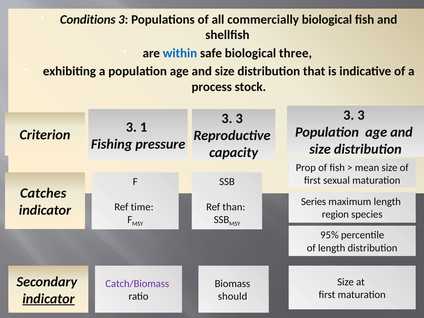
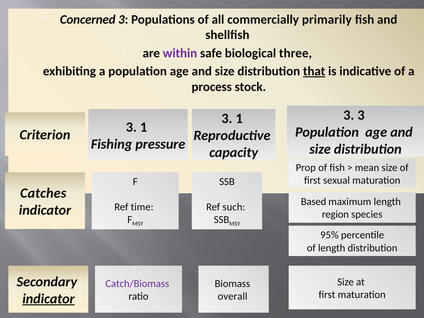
Conditions: Conditions -> Concerned
commercially biological: biological -> primarily
within colour: blue -> purple
that underline: none -> present
3 at (239, 119): 3 -> 1
Series: Series -> Based
than: than -> such
should: should -> overall
